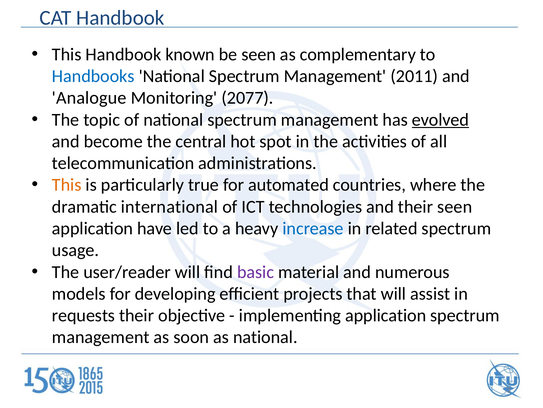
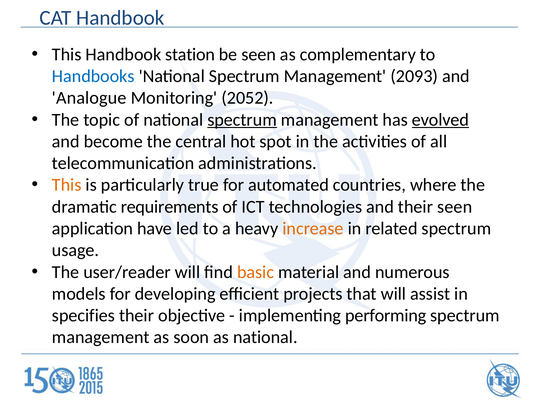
known: known -> station
2011: 2011 -> 2093
2077: 2077 -> 2052
spectrum at (242, 120) underline: none -> present
international: international -> requirements
increase colour: blue -> orange
basic colour: purple -> orange
requests: requests -> specifies
implementing application: application -> performing
